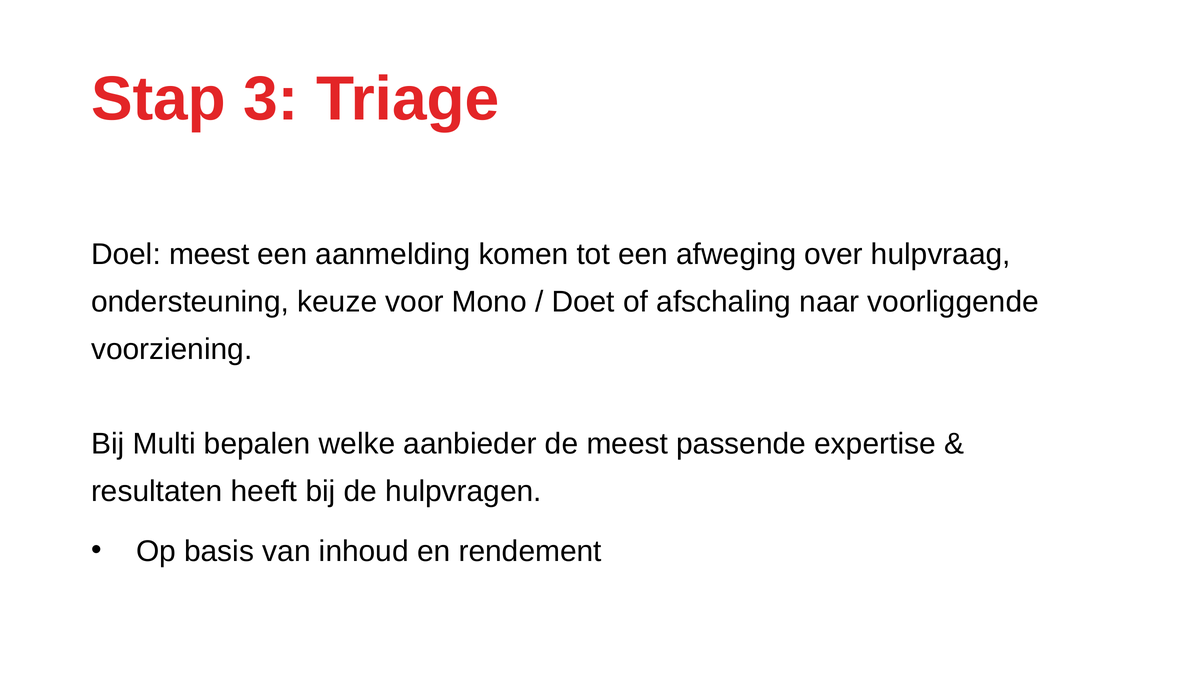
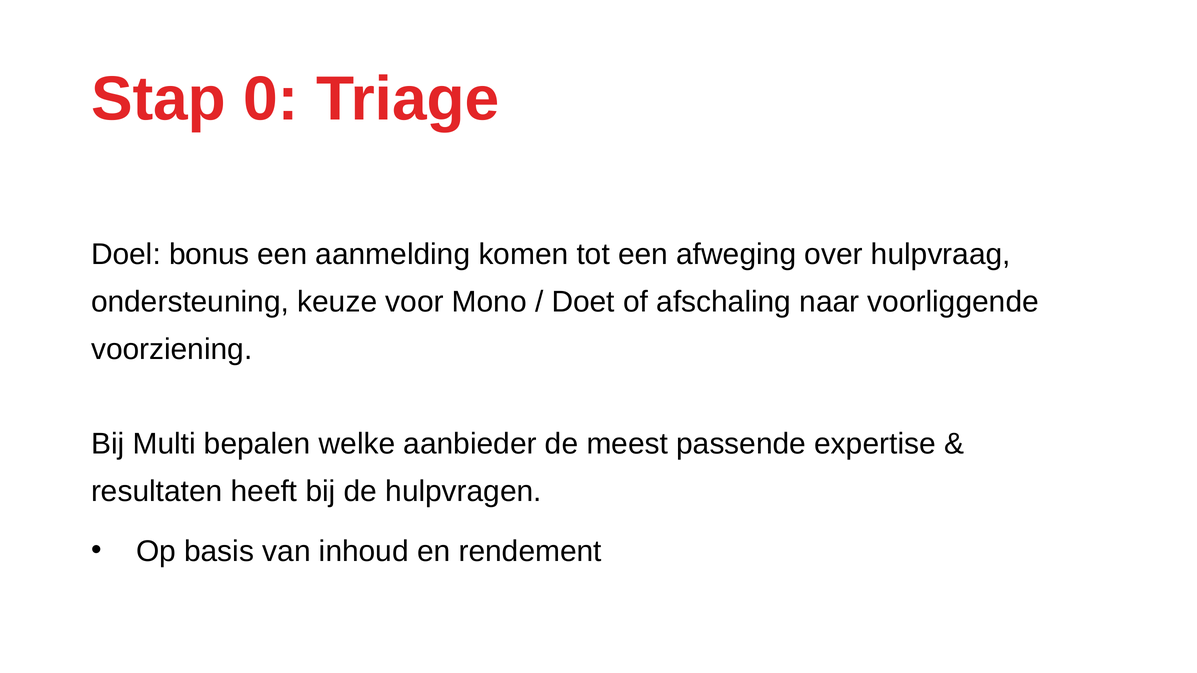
3: 3 -> 0
Doel meest: meest -> bonus
